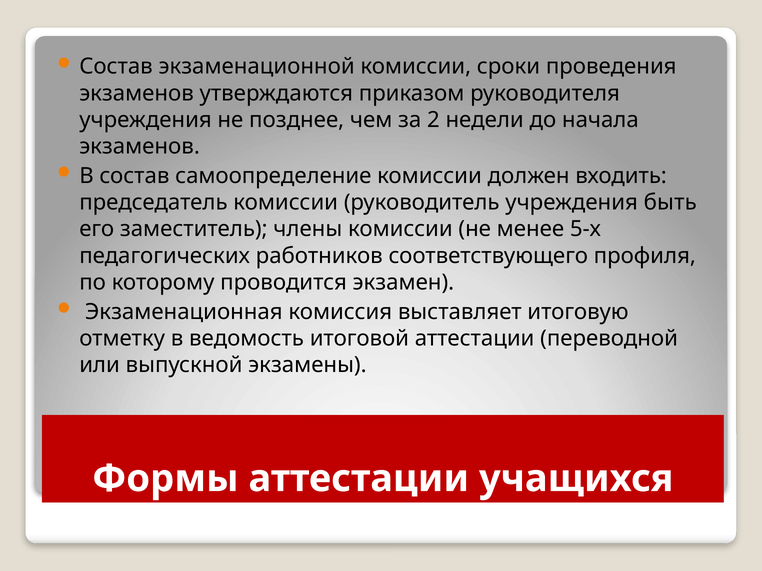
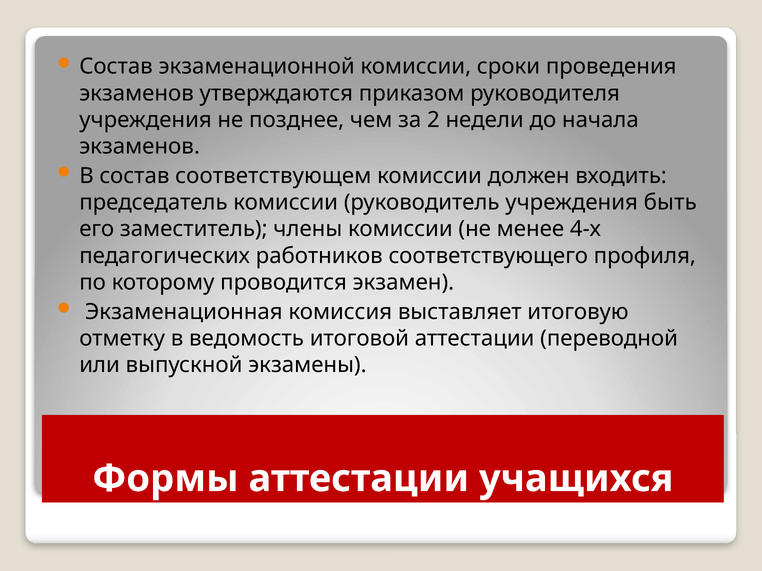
самоопределение: самоопределение -> соответствующем
5-х: 5-х -> 4-х
